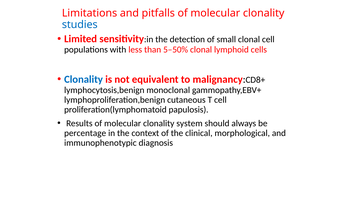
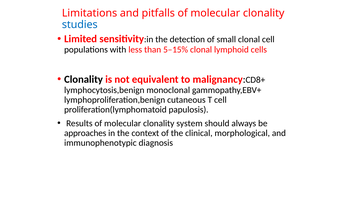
5–50%: 5–50% -> 5–15%
Clonality at (84, 79) colour: blue -> black
percentage: percentage -> approaches
